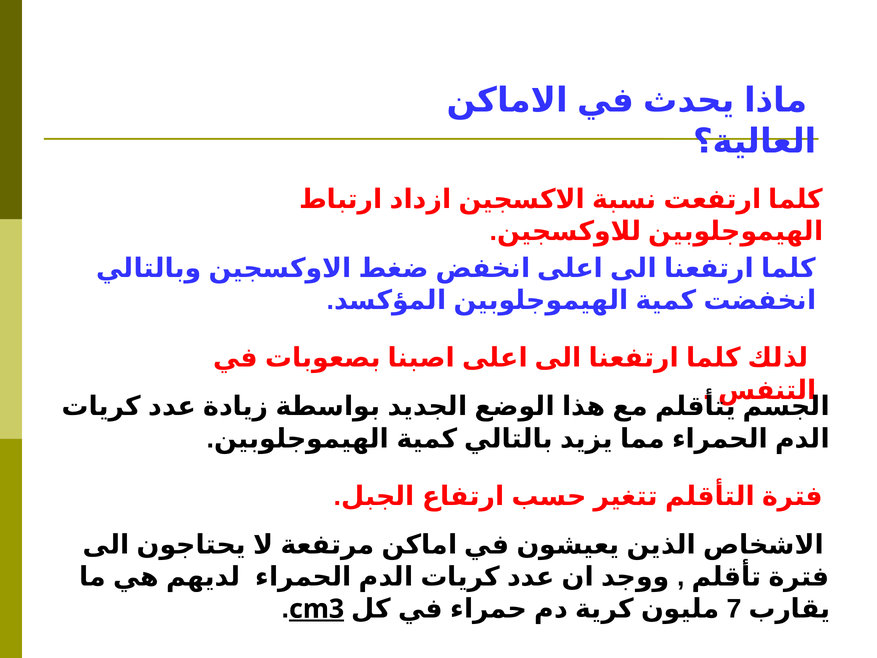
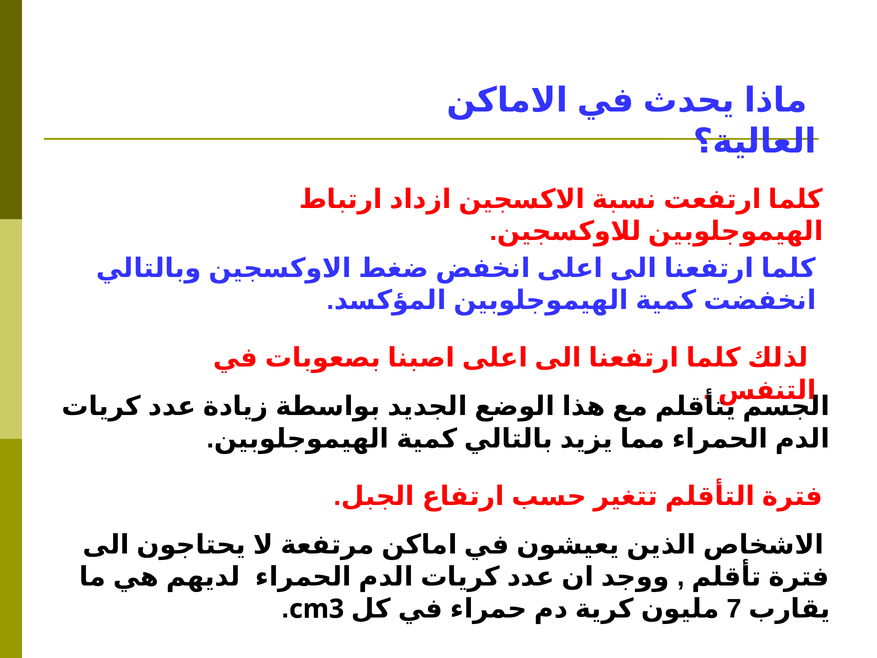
cm3 underline: present -> none
